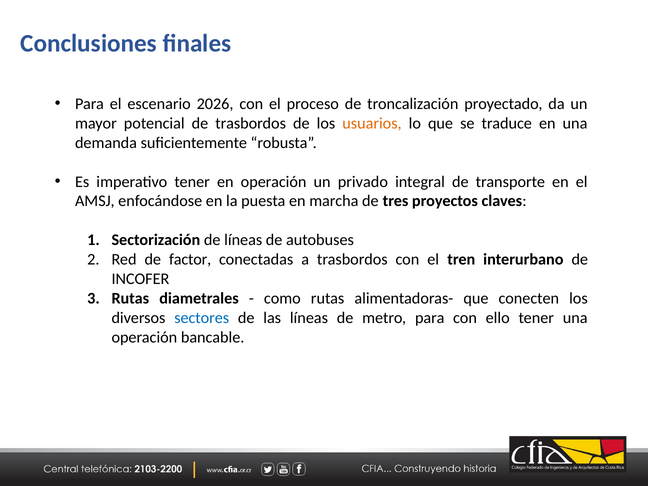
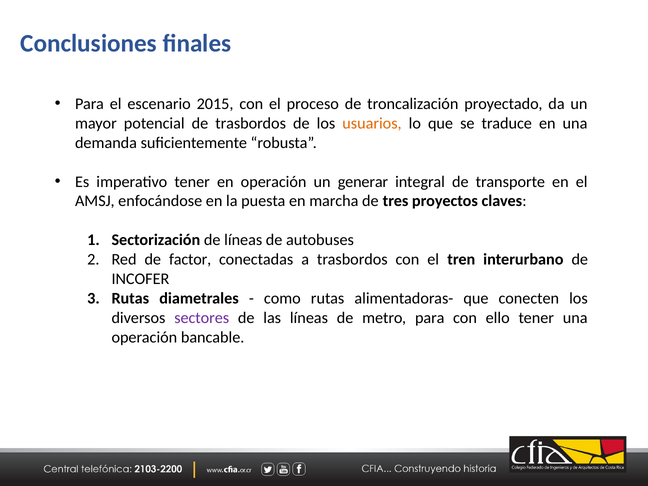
2026: 2026 -> 2015
privado: privado -> generar
sectores colour: blue -> purple
